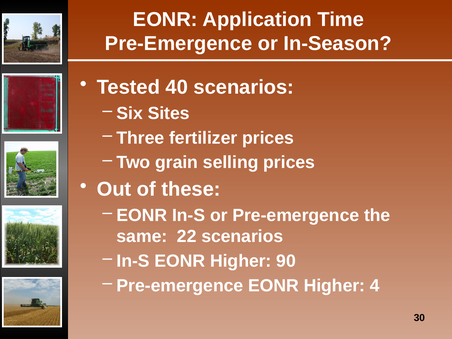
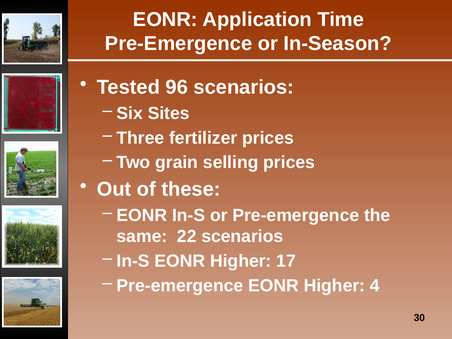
40: 40 -> 96
90: 90 -> 17
